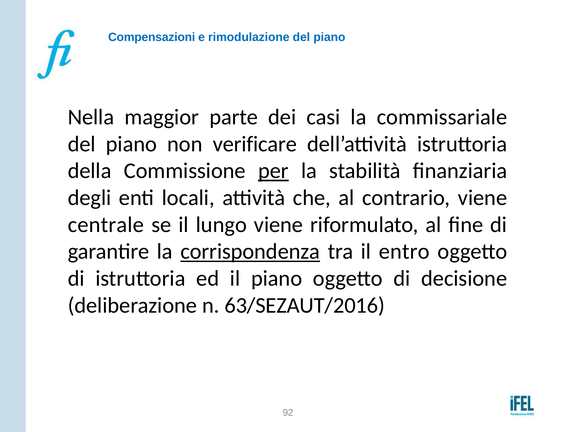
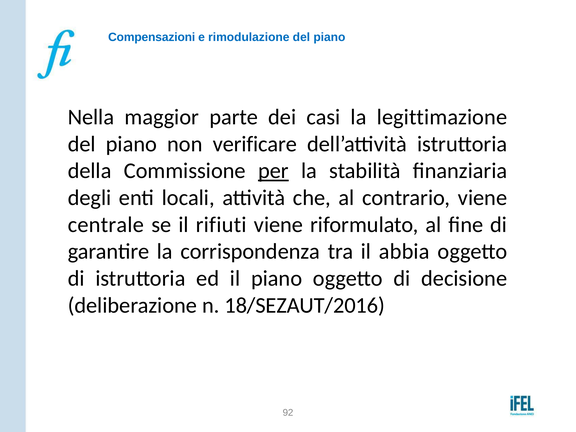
commissariale: commissariale -> legittimazione
lungo: lungo -> rifiuti
corrispondenza underline: present -> none
entro: entro -> abbia
63/SEZAUT/2016: 63/SEZAUT/2016 -> 18/SEZAUT/2016
